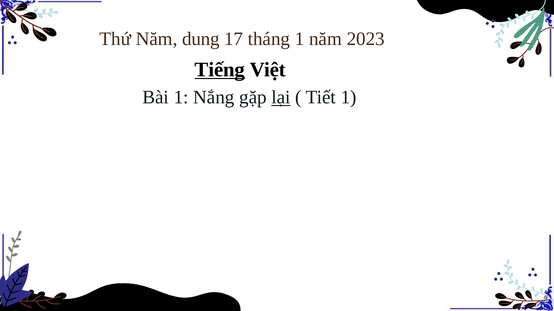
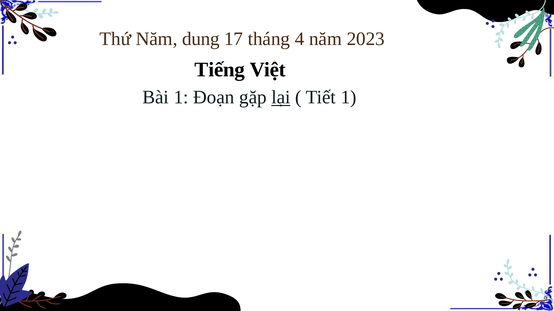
tháng 1: 1 -> 4
Tiếng underline: present -> none
Nắng: Nắng -> Đoạn
